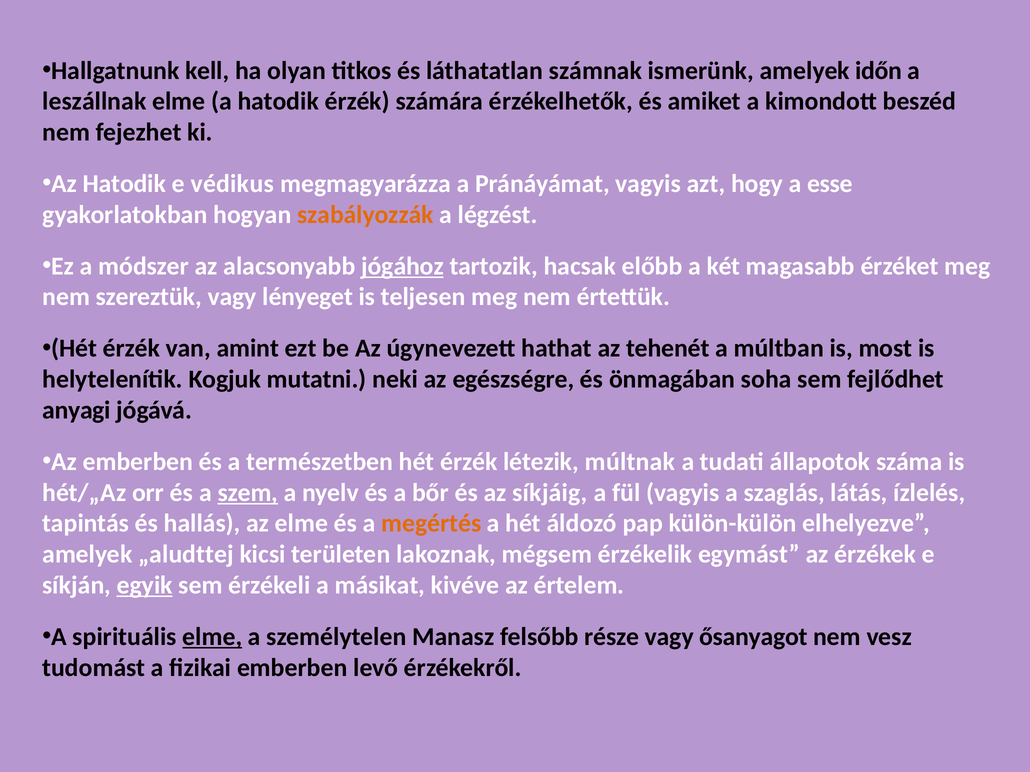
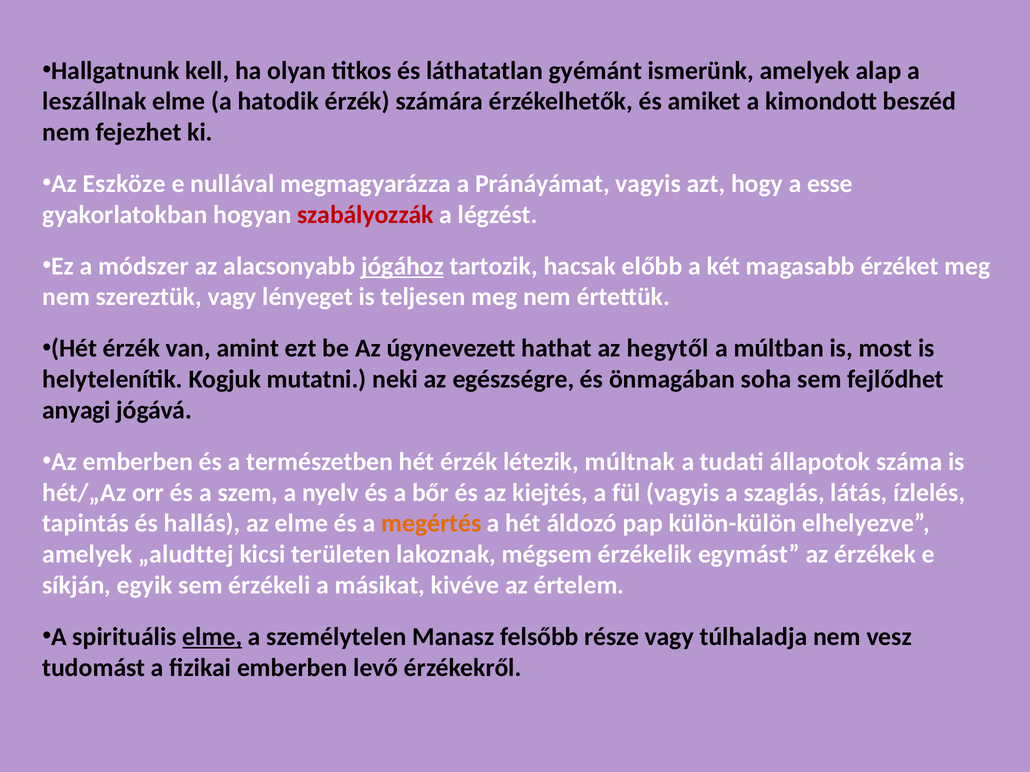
számnak: számnak -> gyémánt
időn: időn -> alap
Az Hatodik: Hatodik -> Eszköze
védikus: védikus -> nullával
szabályozzák colour: orange -> red
tehenét: tehenét -> hegytől
szem underline: present -> none
síkjáig: síkjáig -> kiejtés
egyik underline: present -> none
ősanyagot: ősanyagot -> túlhaladja
